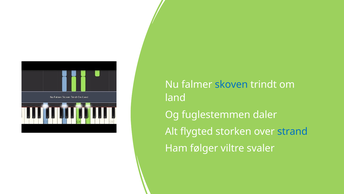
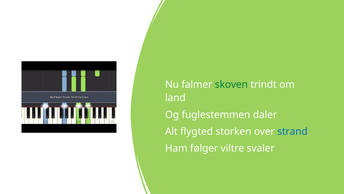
skoven colour: blue -> green
